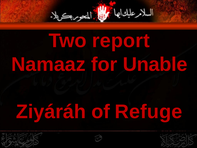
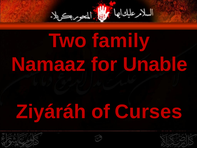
report: report -> family
Refuge: Refuge -> Curses
